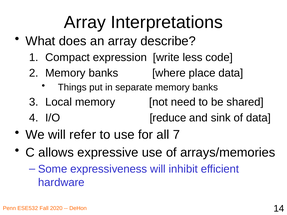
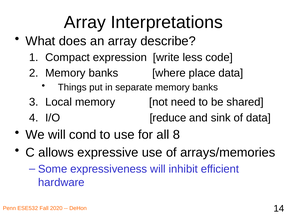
refer: refer -> cond
7: 7 -> 8
